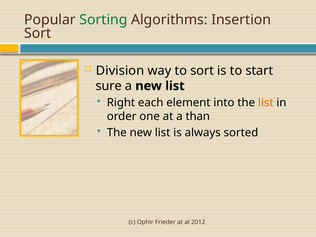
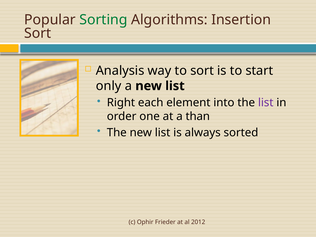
Division: Division -> Analysis
sure: sure -> only
list at (266, 103) colour: orange -> purple
